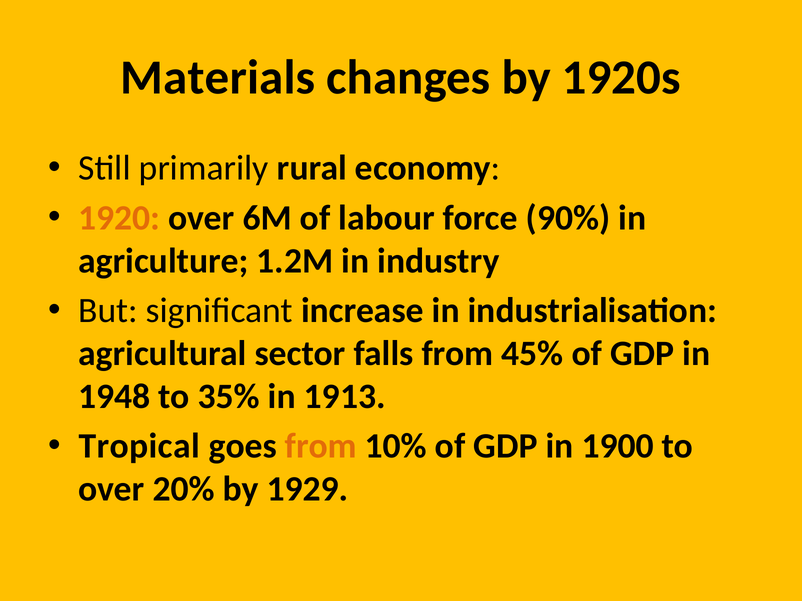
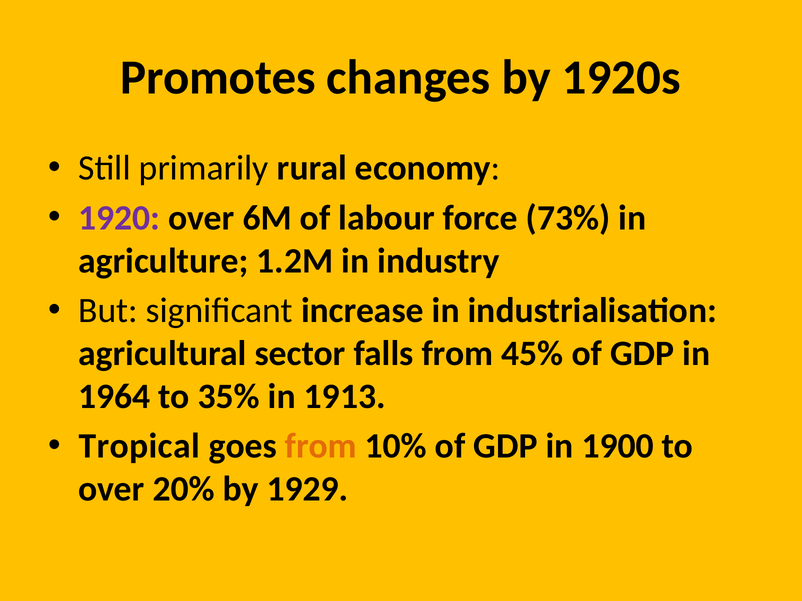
Materials: Materials -> Promotes
1920 colour: orange -> purple
90%: 90% -> 73%
1948: 1948 -> 1964
